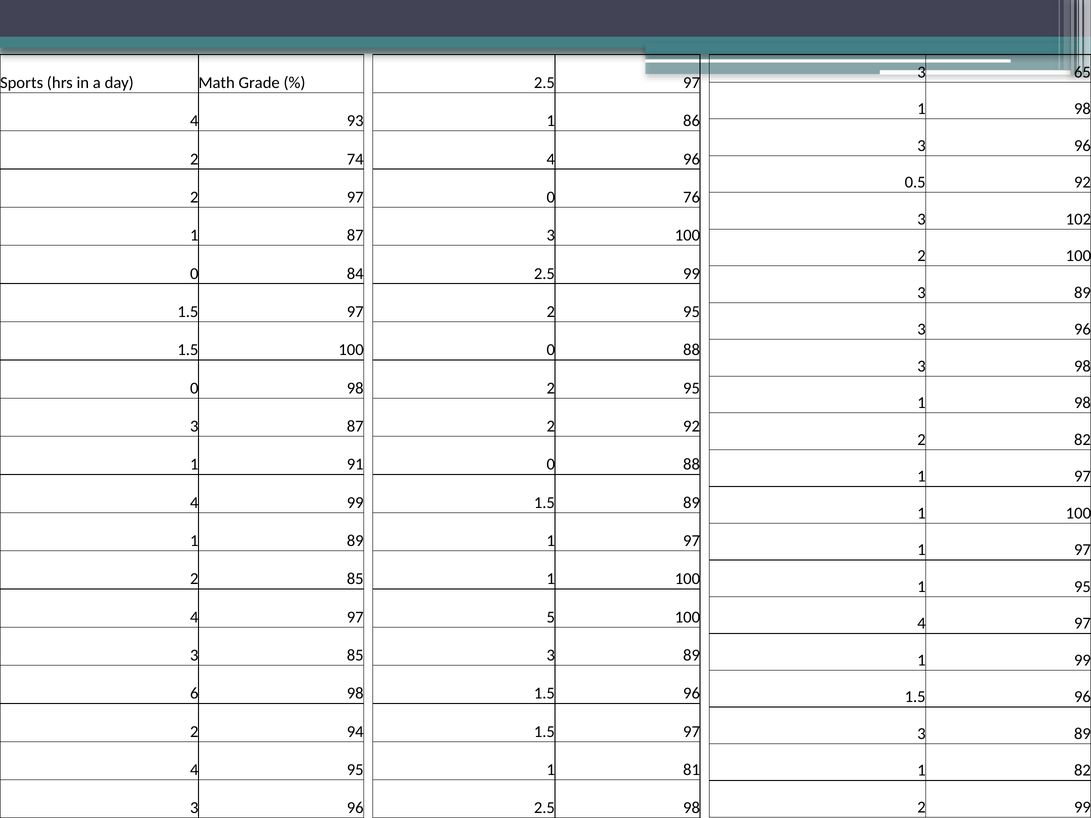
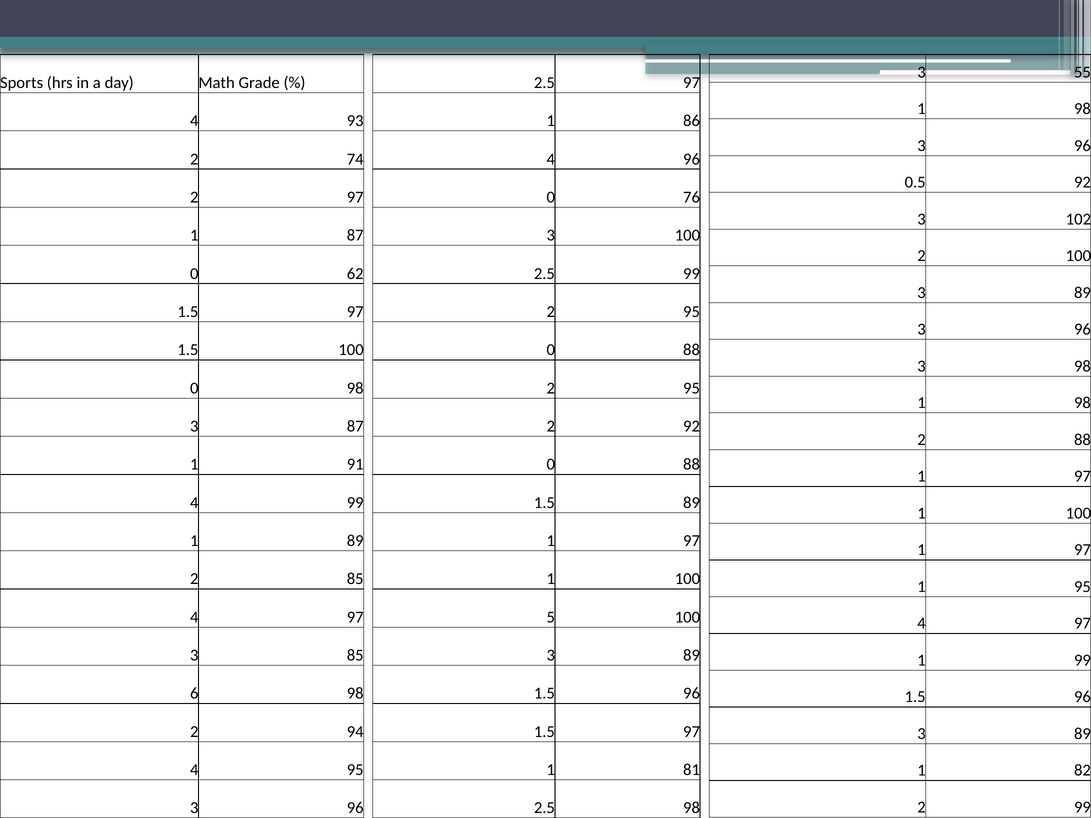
65: 65 -> 55
84: 84 -> 62
2 82: 82 -> 88
